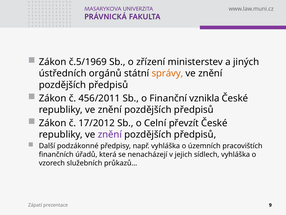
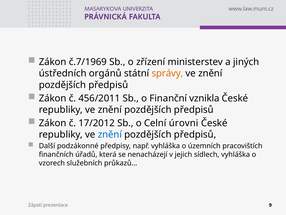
č.5/1969: č.5/1969 -> č.7/1969
převzít: převzít -> úrovni
znění at (110, 134) colour: purple -> blue
